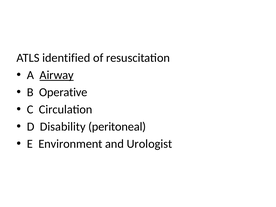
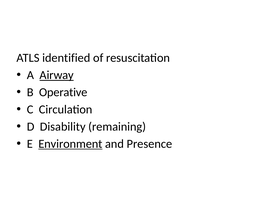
peritoneal: peritoneal -> remaining
Environment underline: none -> present
Urologist: Urologist -> Presence
